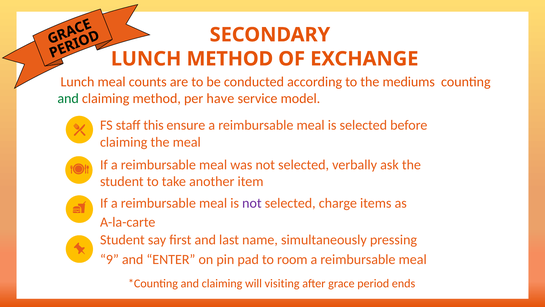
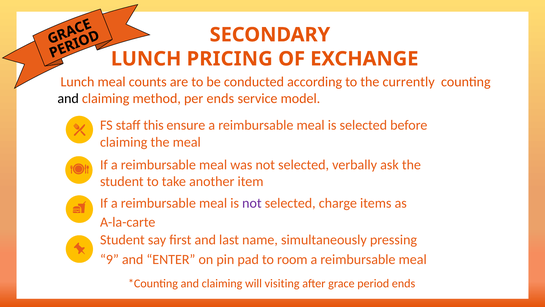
METHOD at (230, 59): METHOD -> PRICING
mediums: mediums -> currently
and at (68, 98) colour: green -> black
per have: have -> ends
